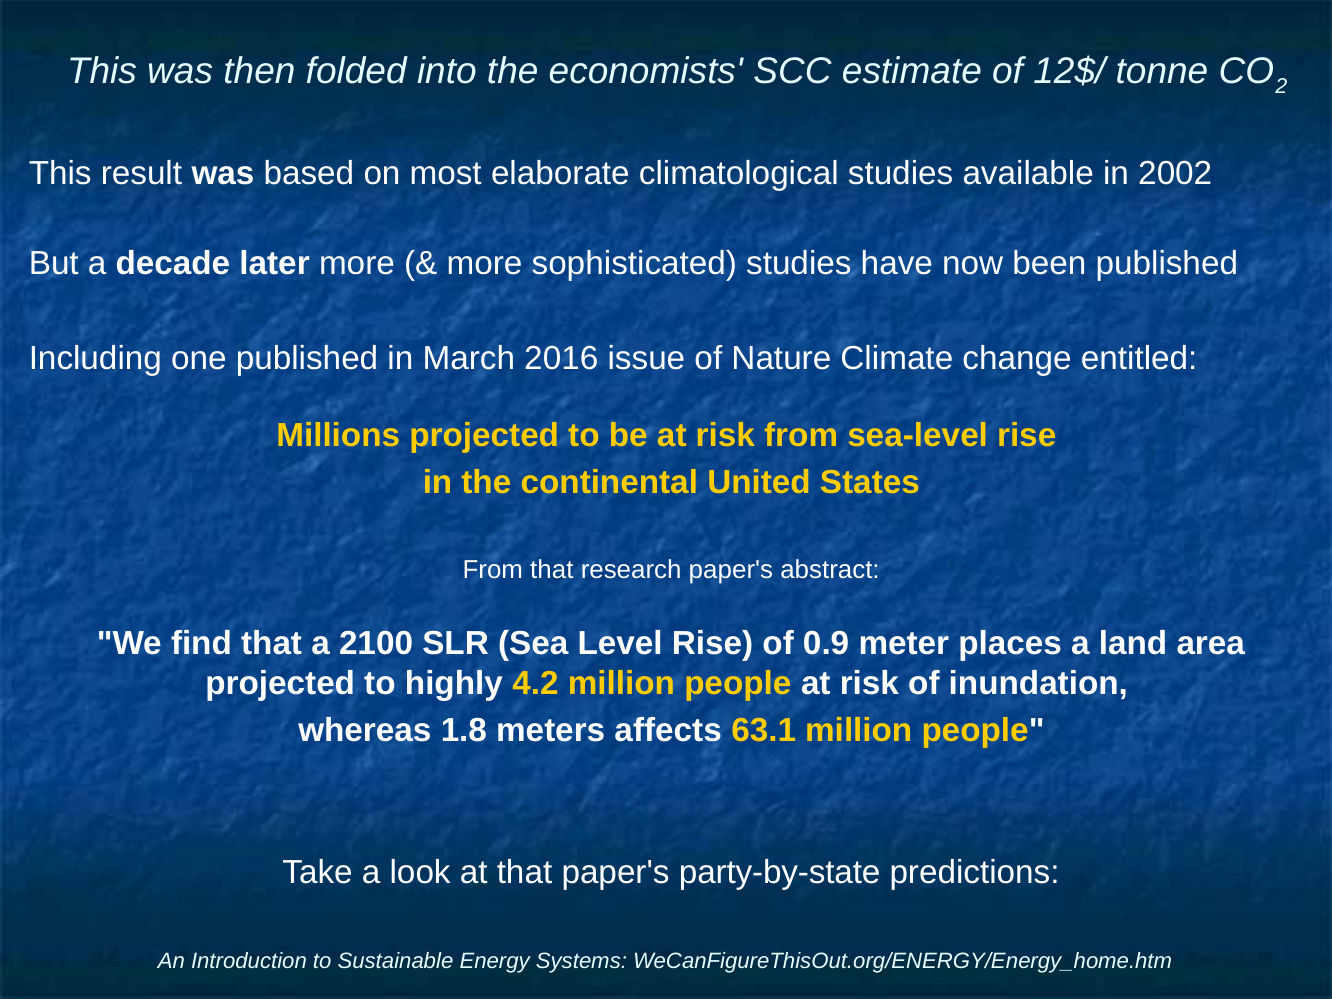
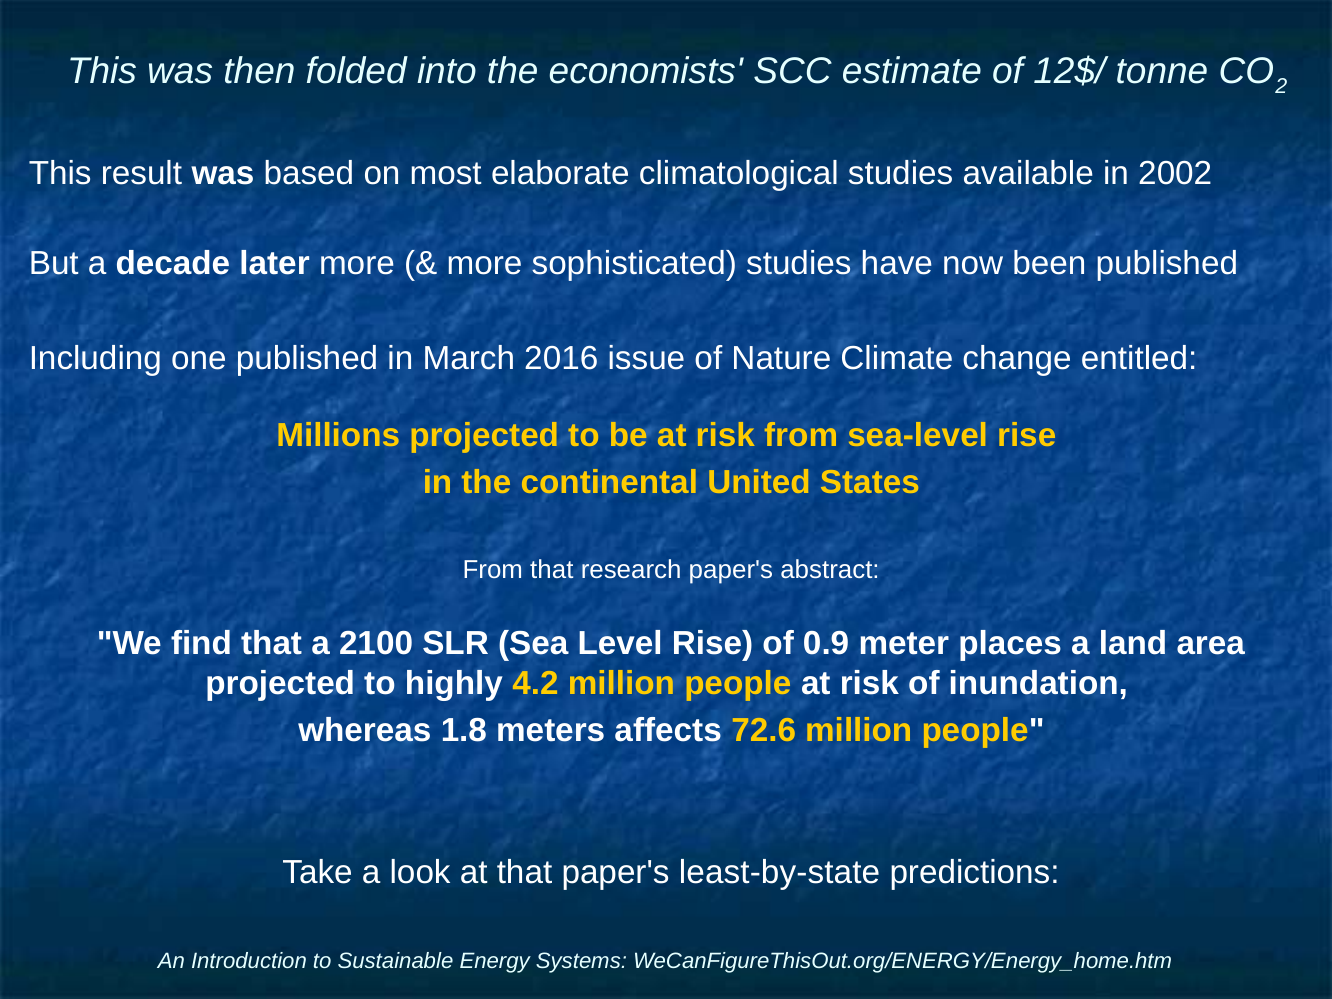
63.1: 63.1 -> 72.6
party-by-state: party-by-state -> least-by-state
